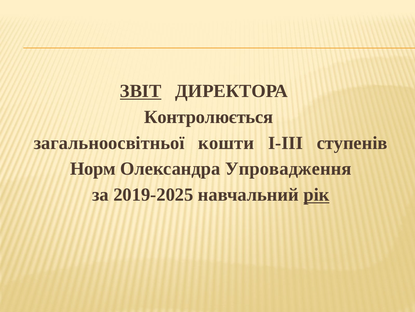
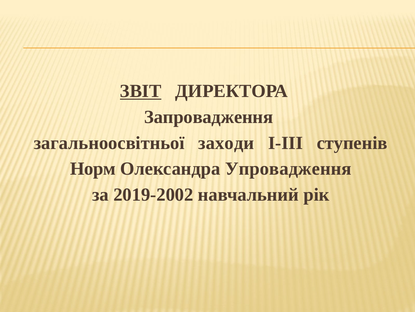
Контролюється: Контролюється -> Запровадження
кошти: кошти -> заходи
2019-2025: 2019-2025 -> 2019-2002
рік underline: present -> none
